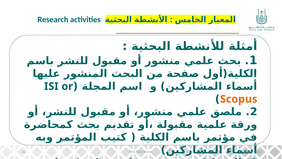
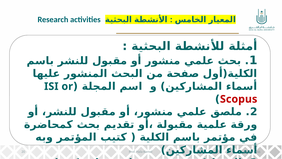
Scopus colour: orange -> red
